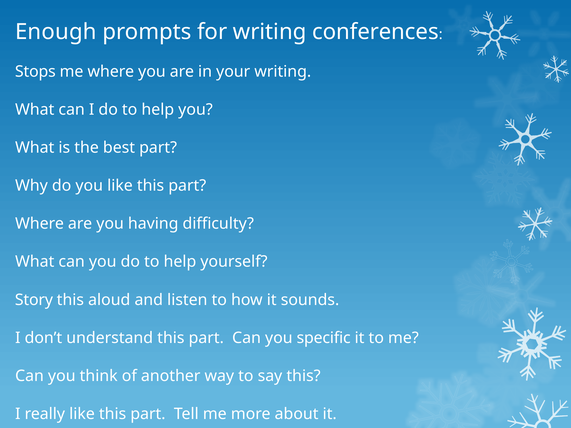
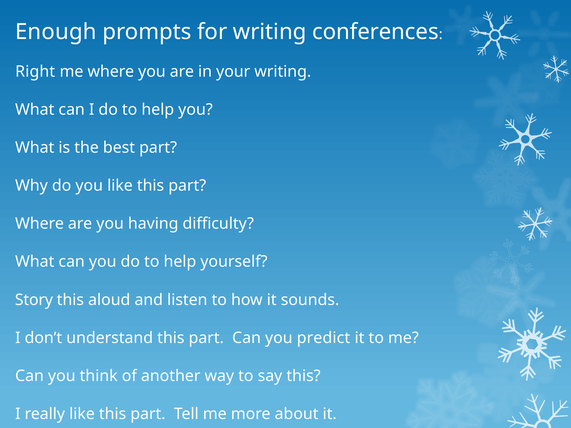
Stops: Stops -> Right
specific: specific -> predict
